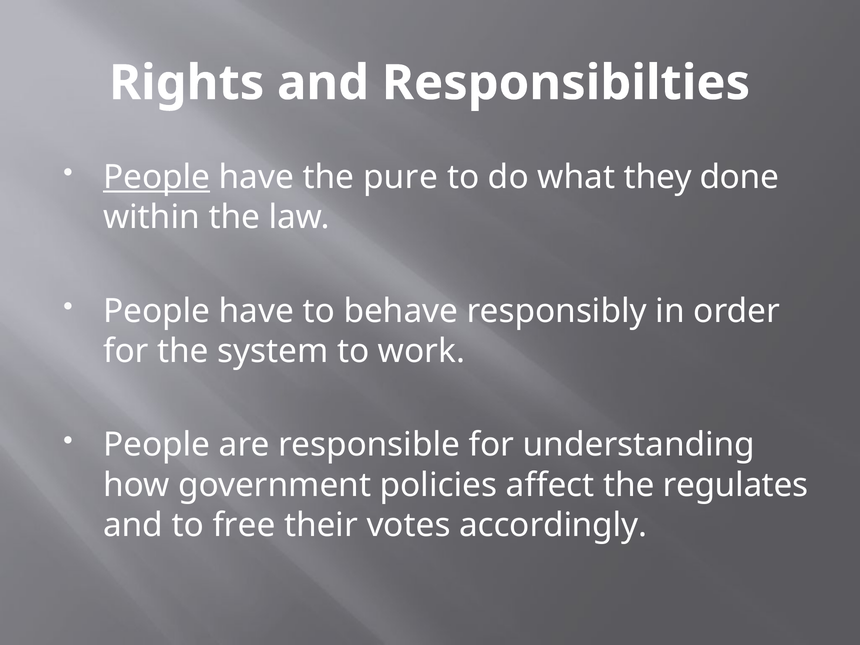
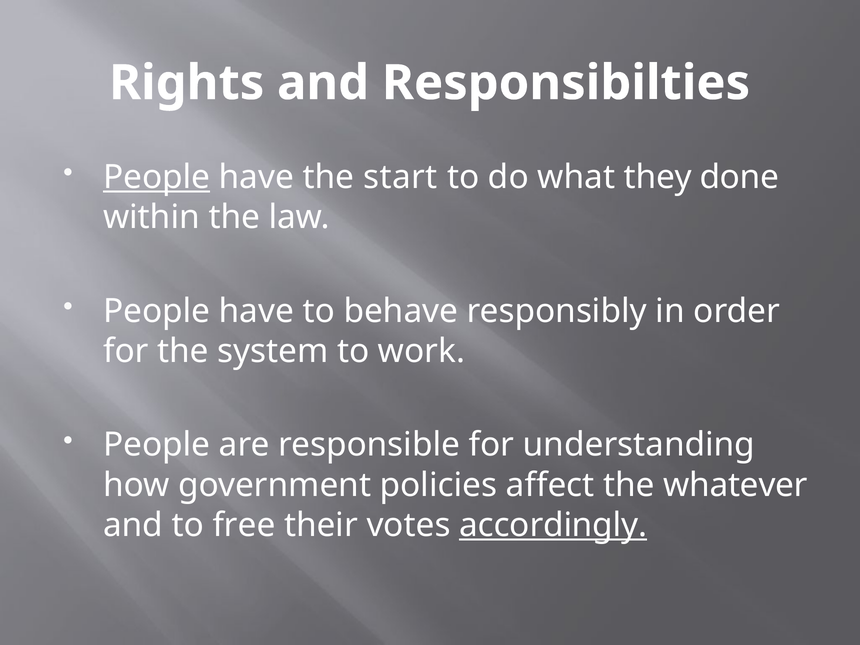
pure: pure -> start
regulates: regulates -> whatever
accordingly underline: none -> present
